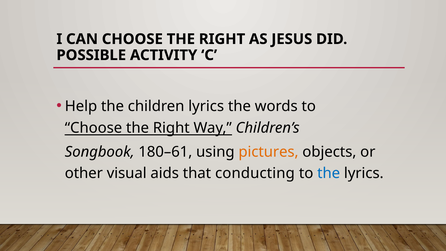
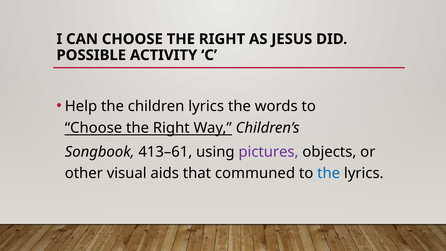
180–61: 180–61 -> 413–61
pictures colour: orange -> purple
conducting: conducting -> communed
